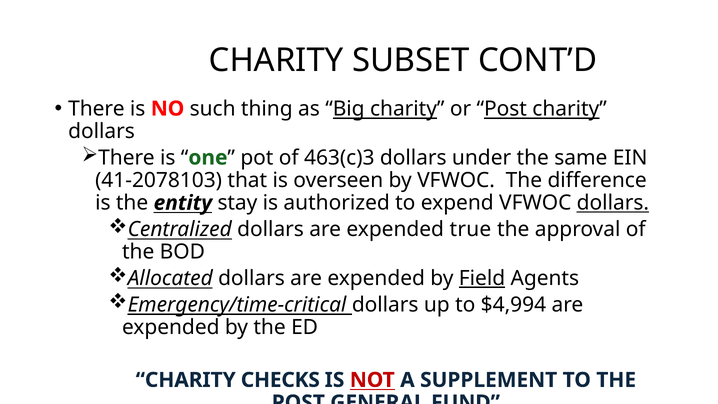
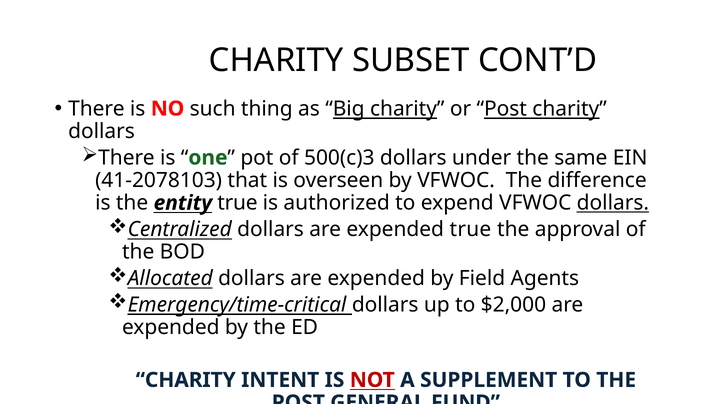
463(c)3: 463(c)3 -> 500(c)3
entity stay: stay -> true
Field underline: present -> none
$4,994: $4,994 -> $2,000
CHECKS: CHECKS -> INTENT
